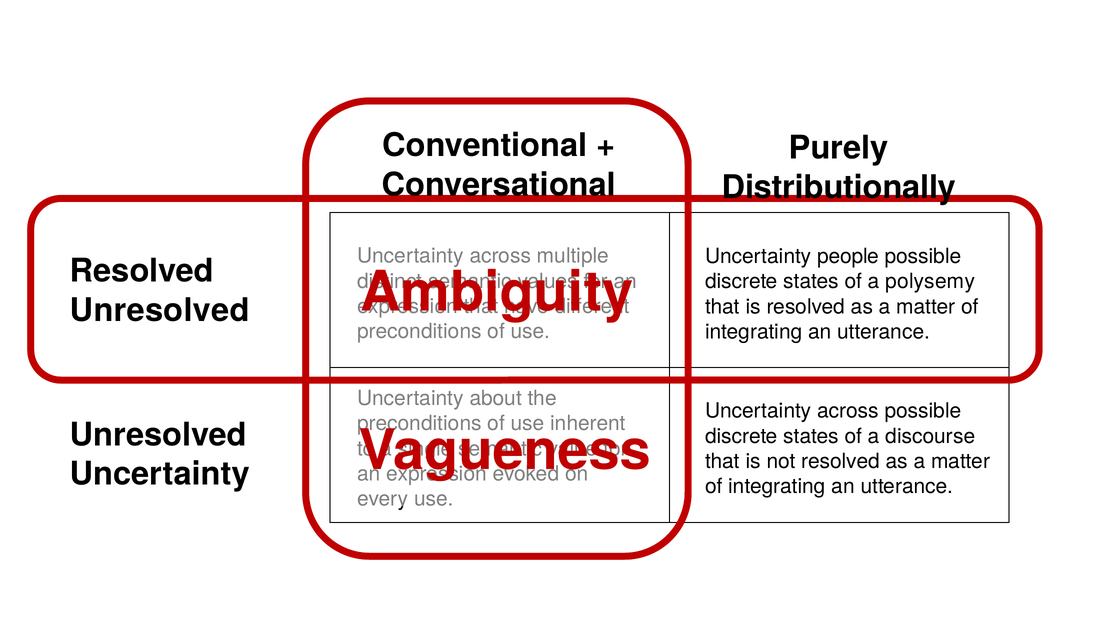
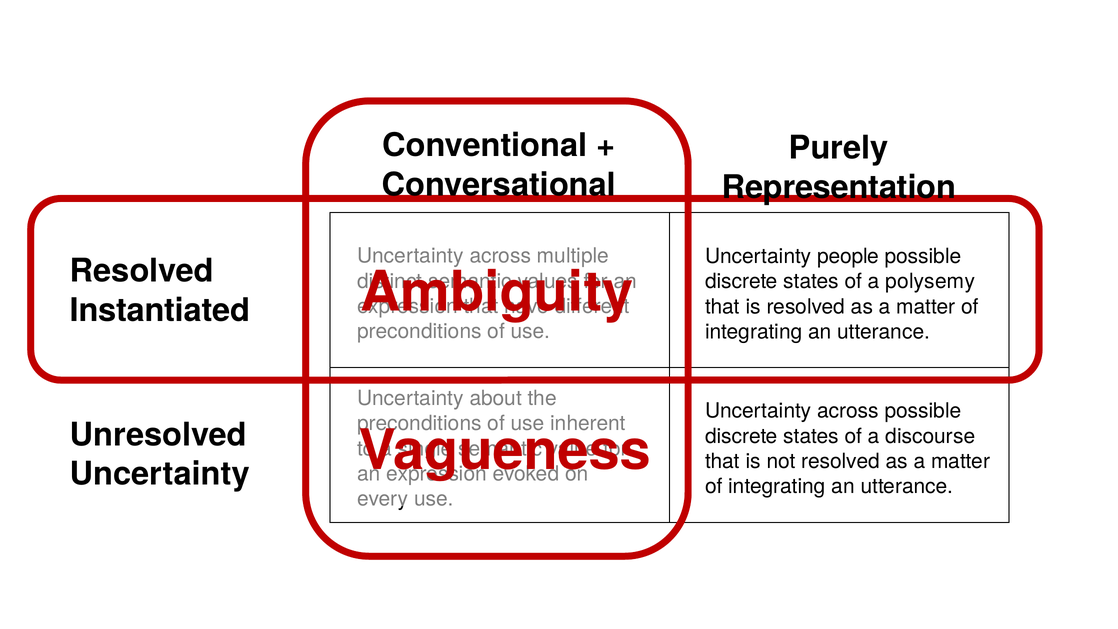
Distributionally: Distributionally -> Representation
Unresolved at (160, 310): Unresolved -> Instantiated
